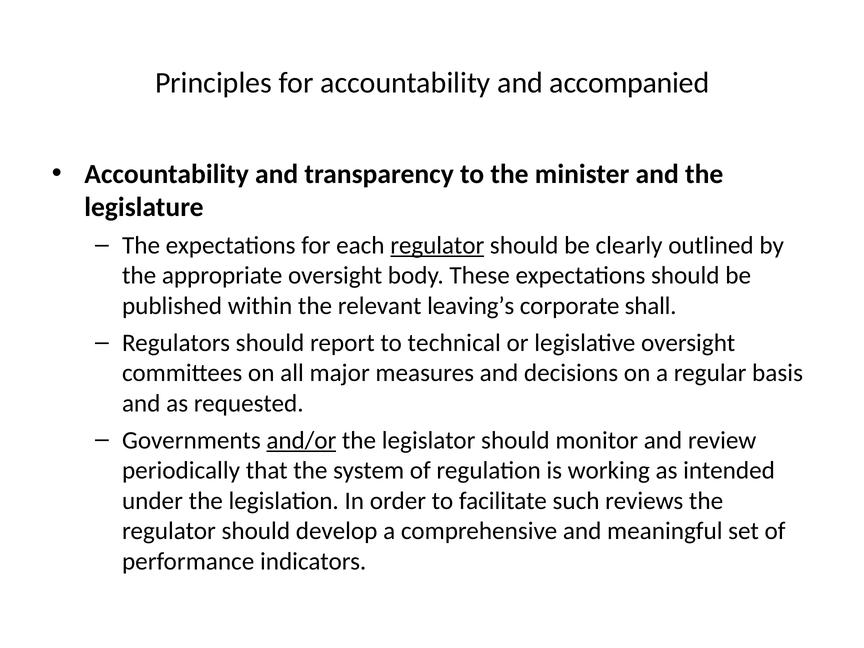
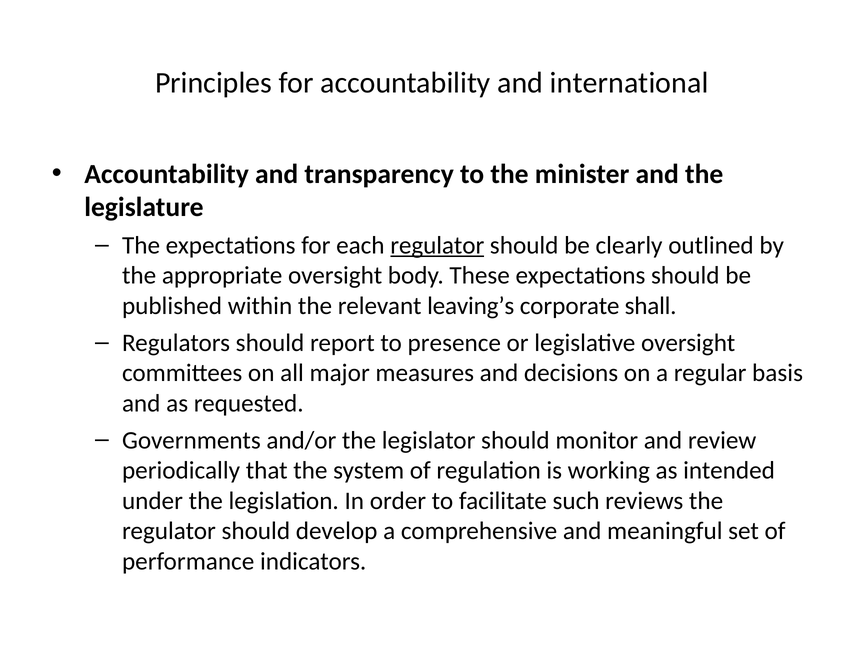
accompanied: accompanied -> international
technical: technical -> presence
and/or underline: present -> none
